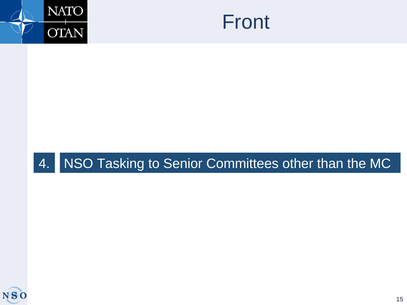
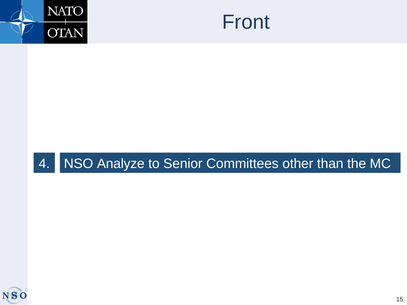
Tasking: Tasking -> Analyze
